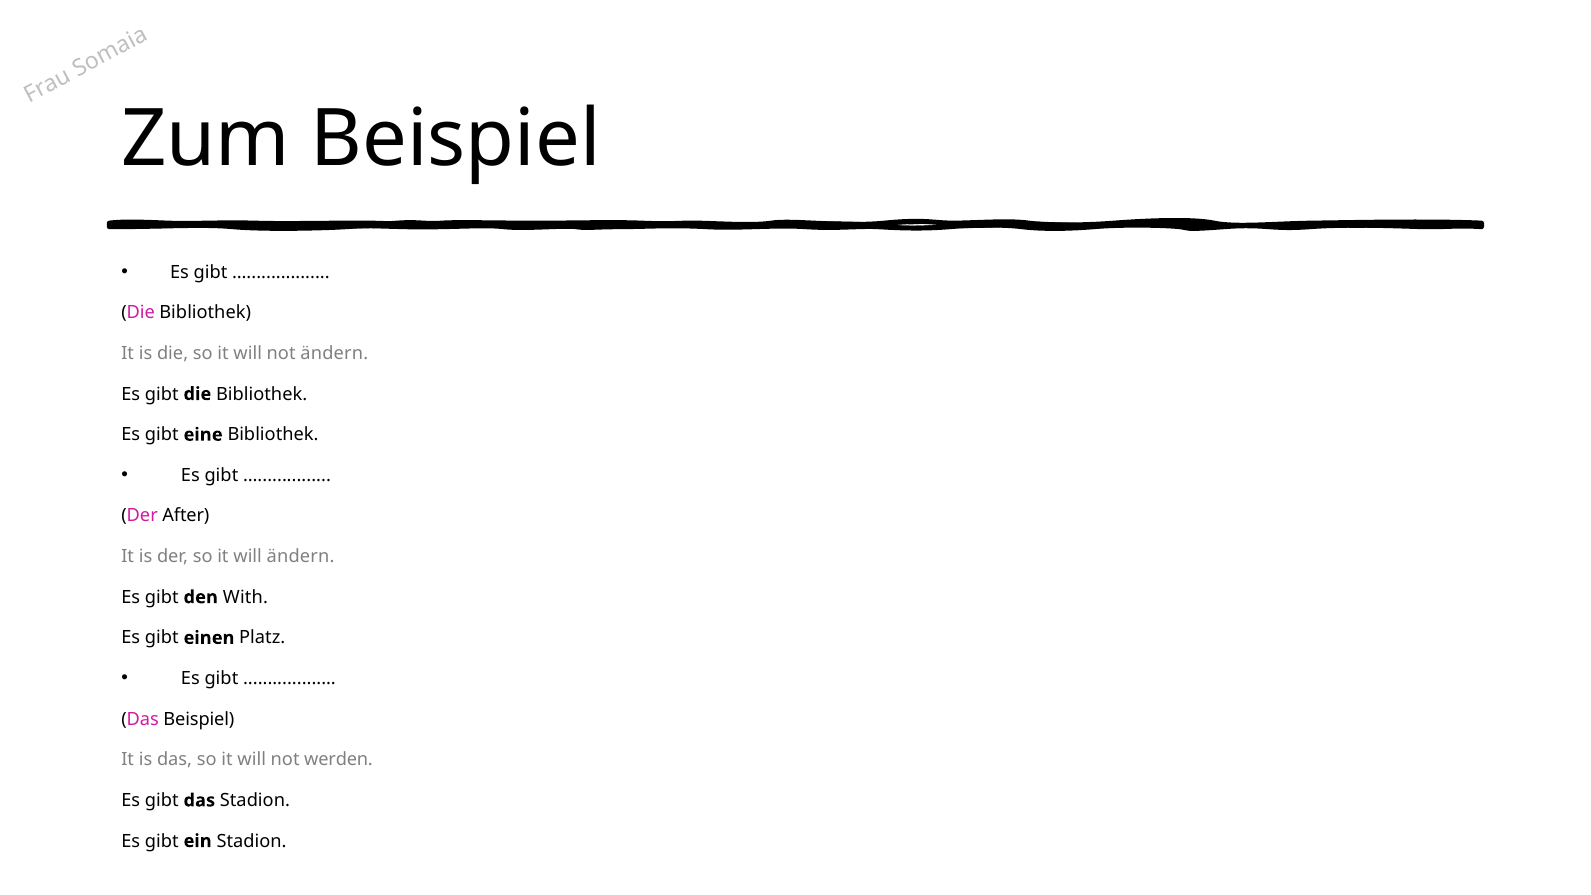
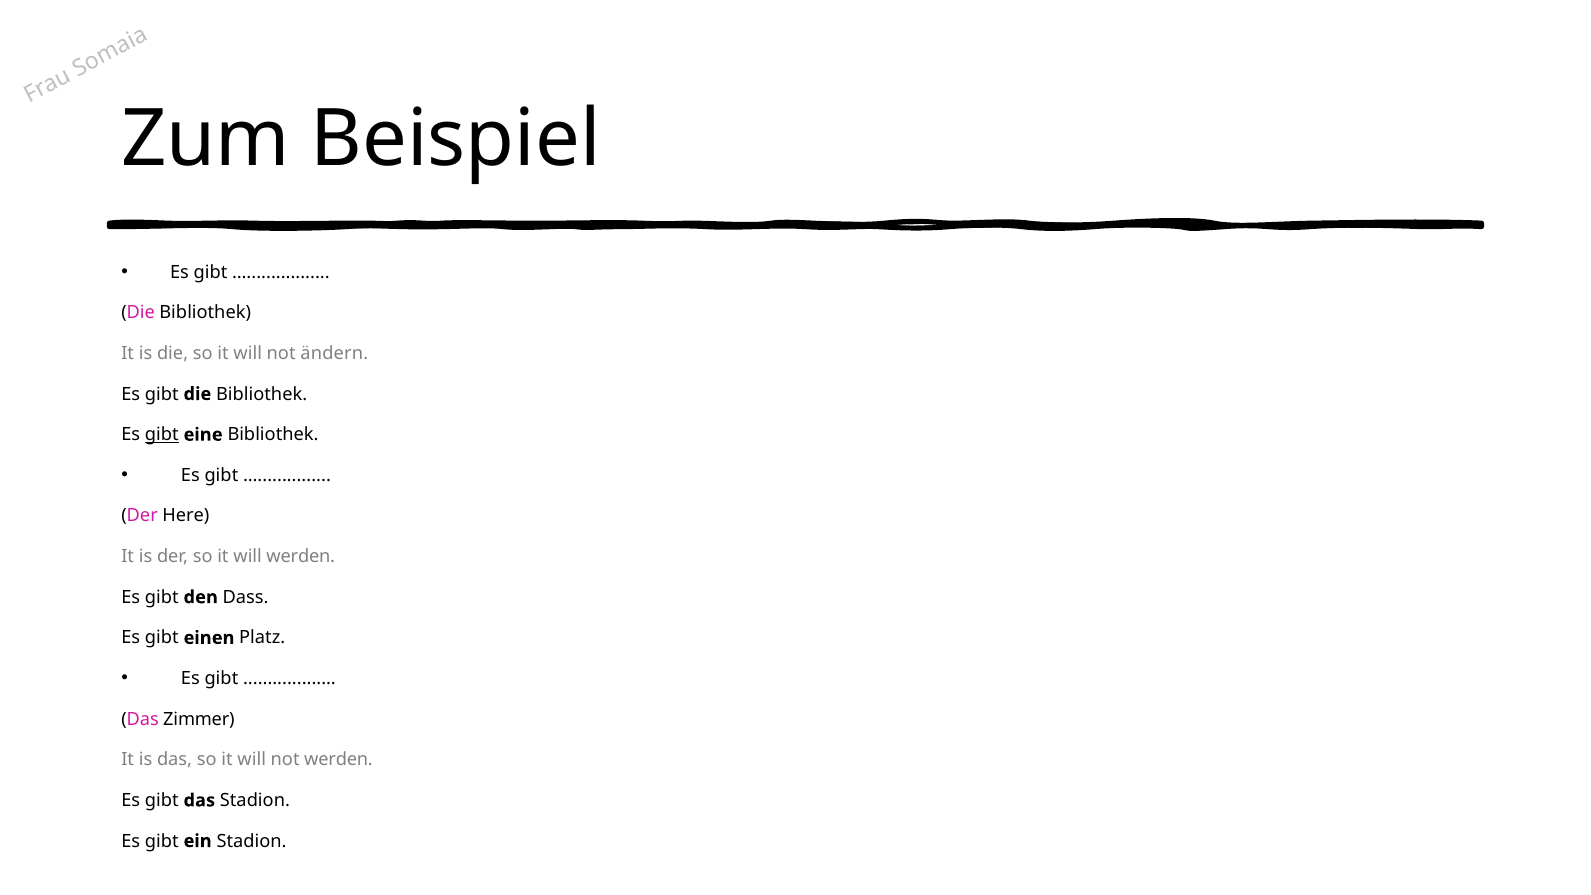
gibt at (162, 435) underline: none -> present
After: After -> Here
will ändern: ändern -> werden
With: With -> Dass
Das Beispiel: Beispiel -> Zimmer
